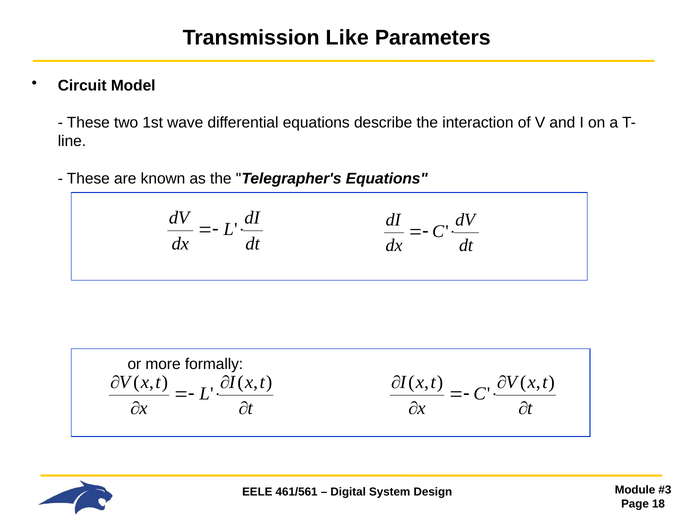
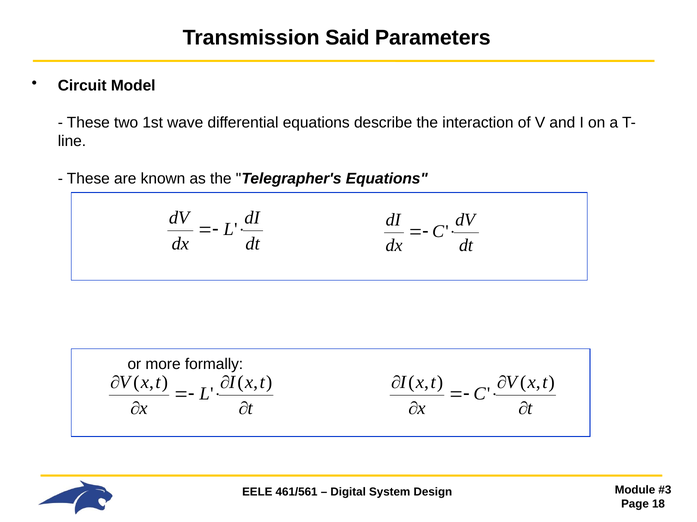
Like: Like -> Said
